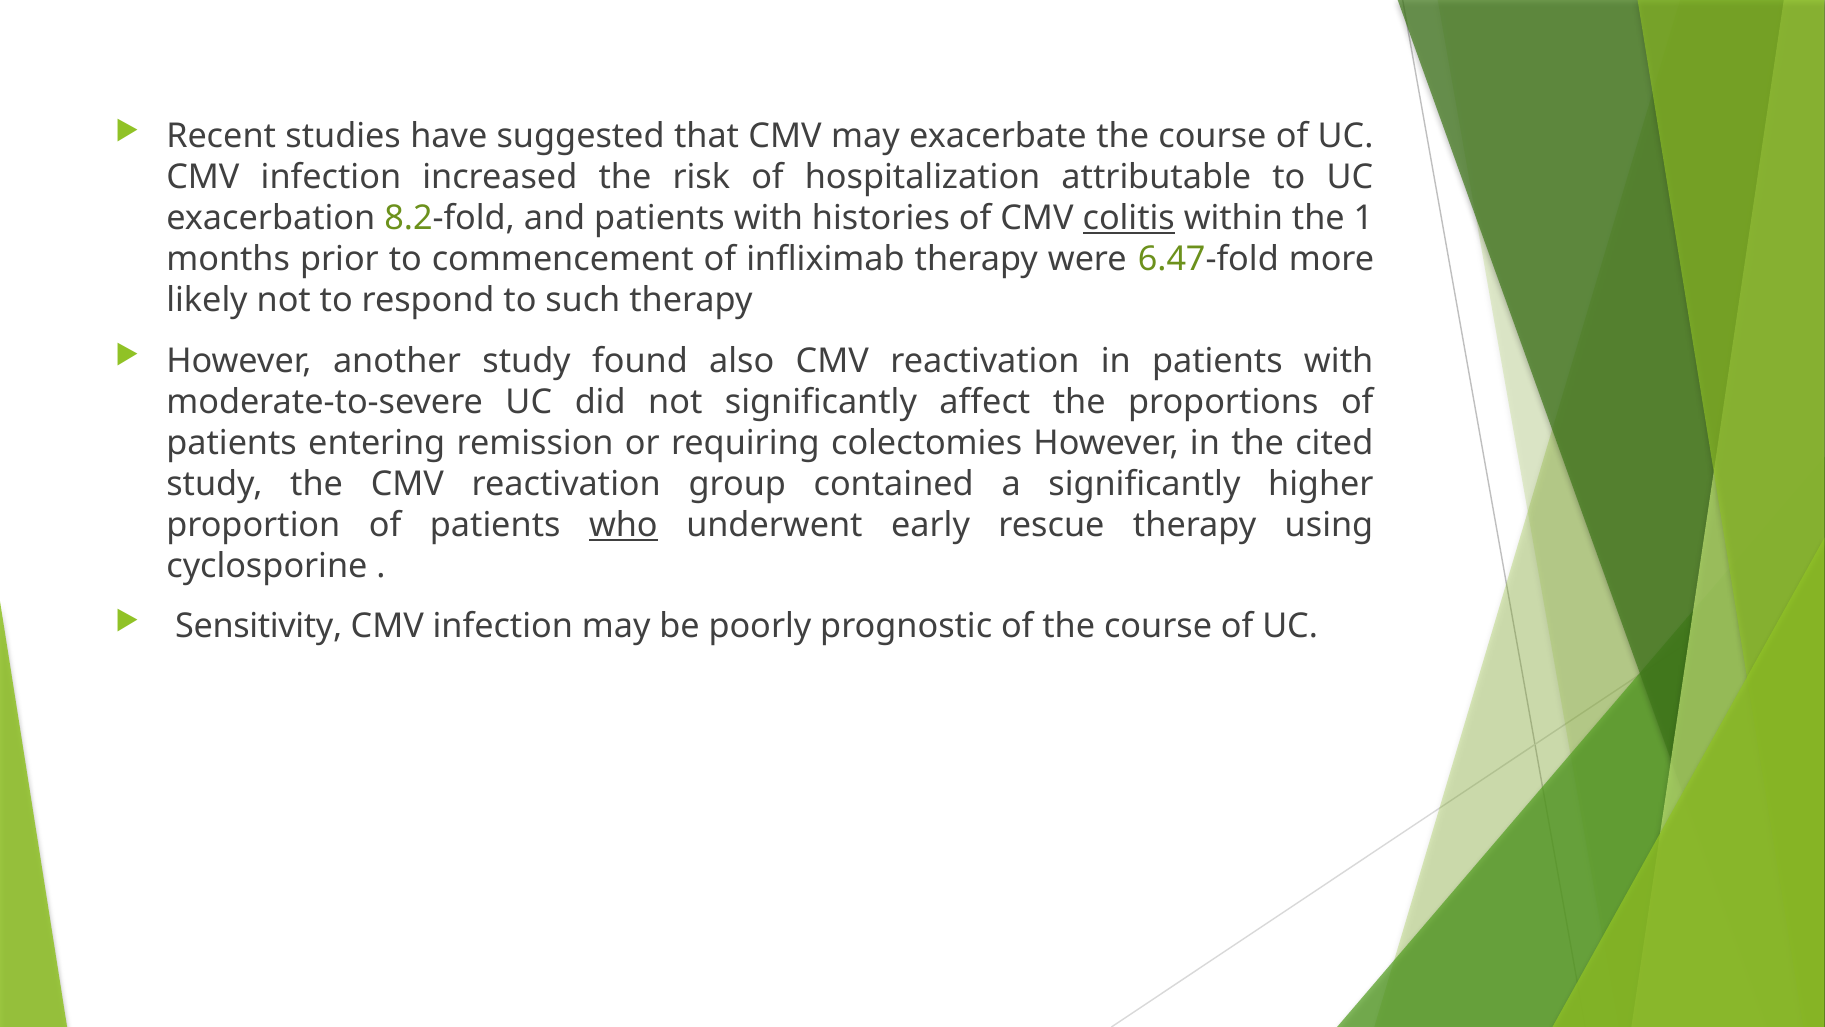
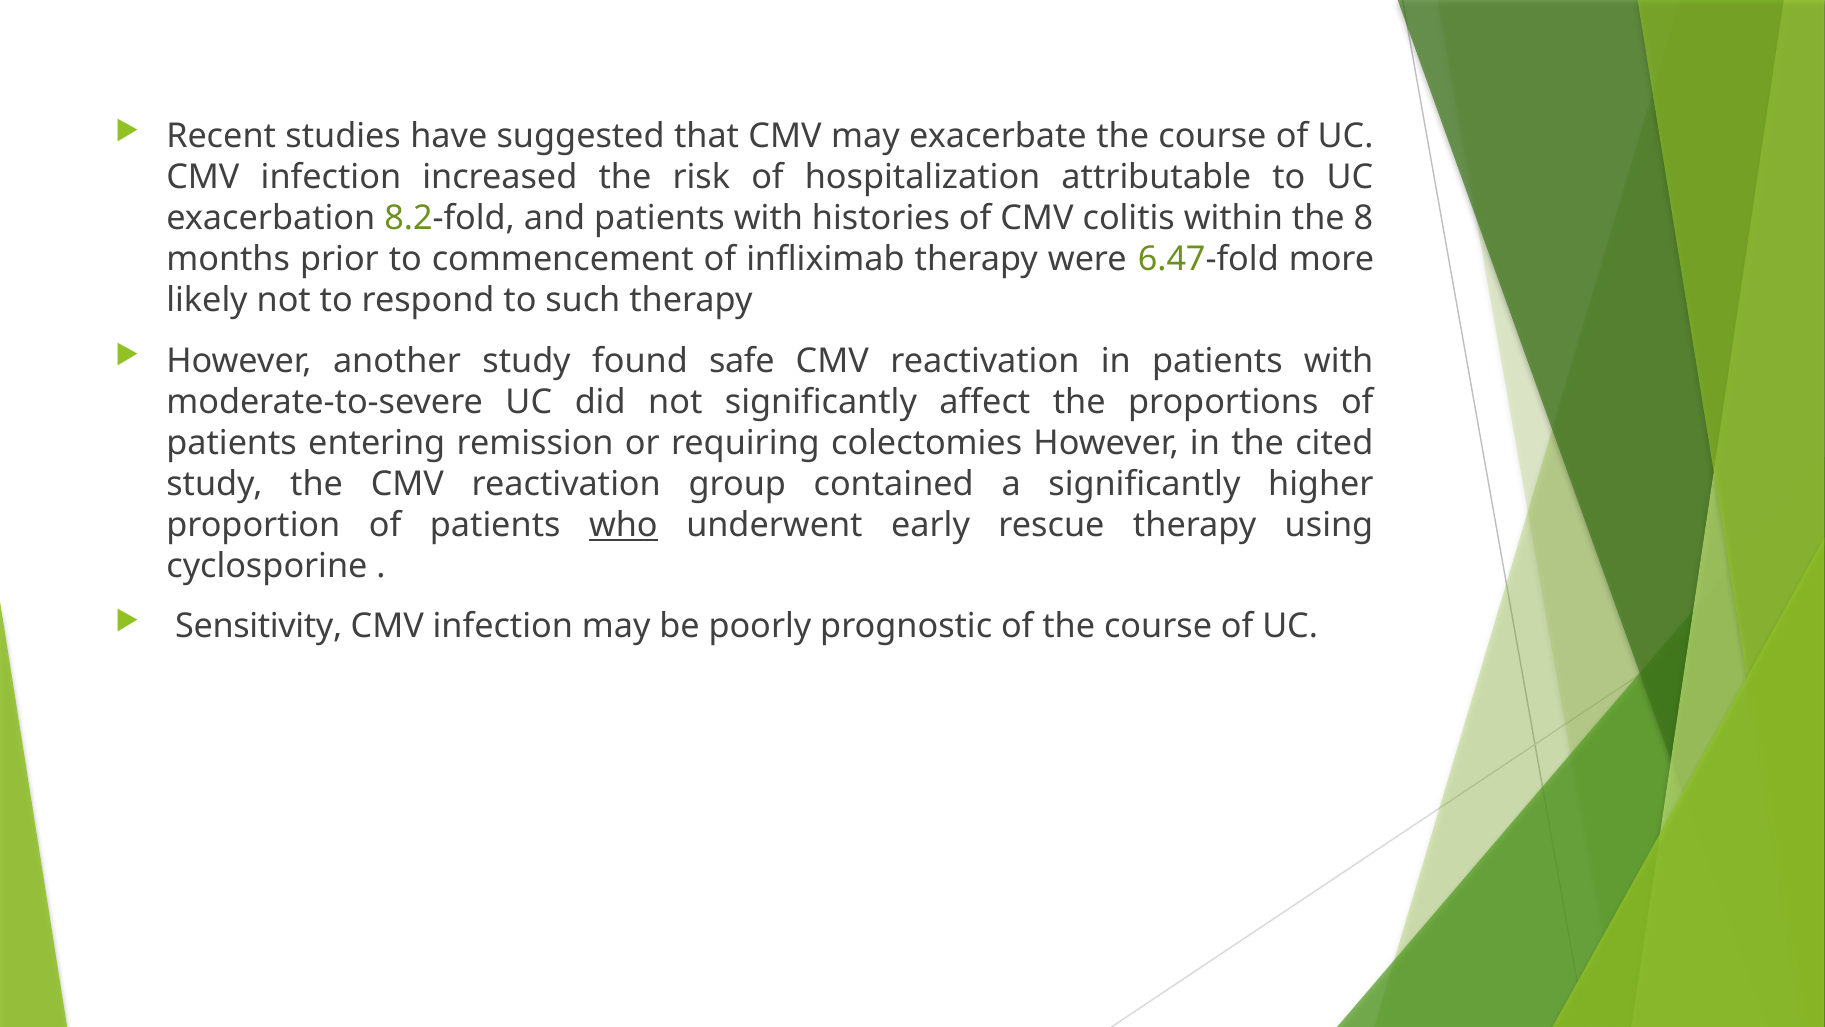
colitis underline: present -> none
1: 1 -> 8
also: also -> safe
